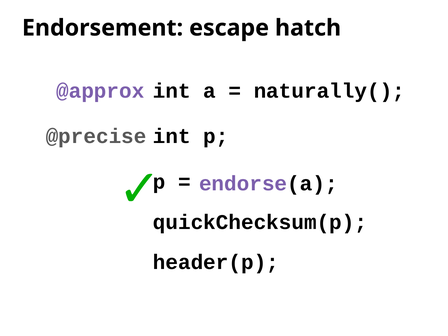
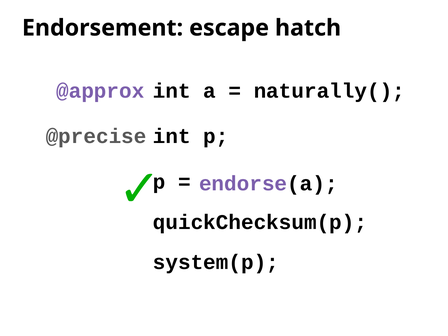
header(p: header(p -> system(p
